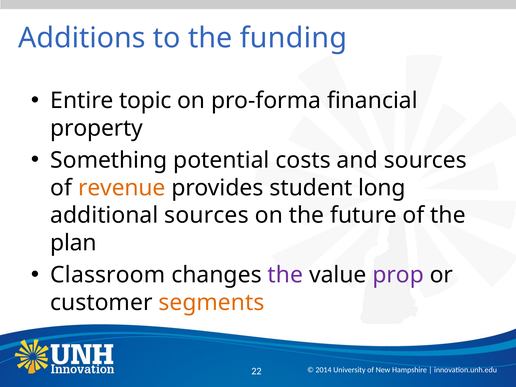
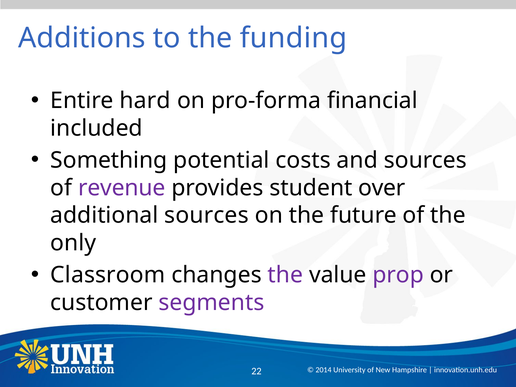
topic: topic -> hard
property: property -> included
revenue colour: orange -> purple
long: long -> over
plan: plan -> only
segments colour: orange -> purple
